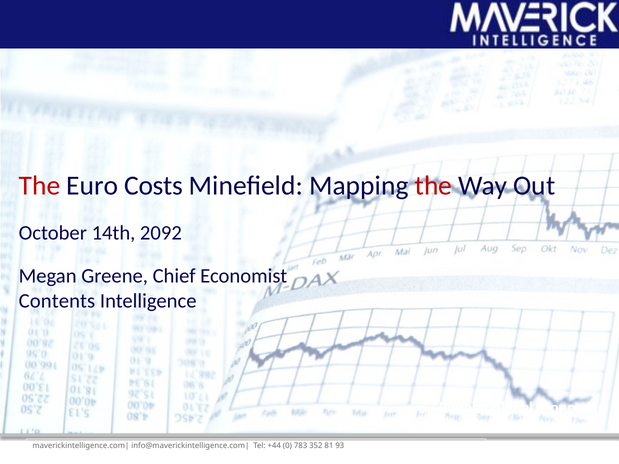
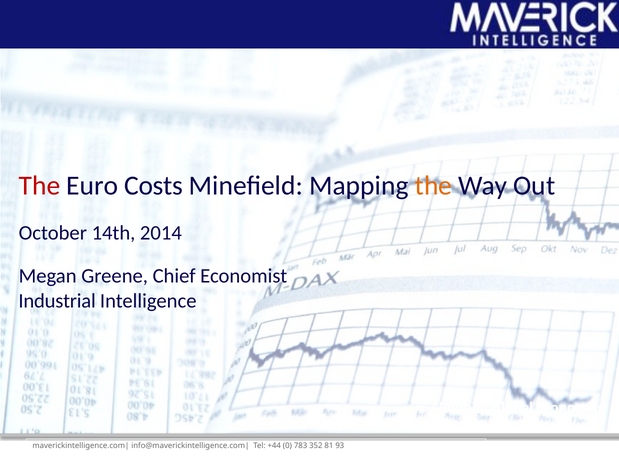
the at (433, 186) colour: red -> orange
2092: 2092 -> 2014
Contents: Contents -> Industrial
